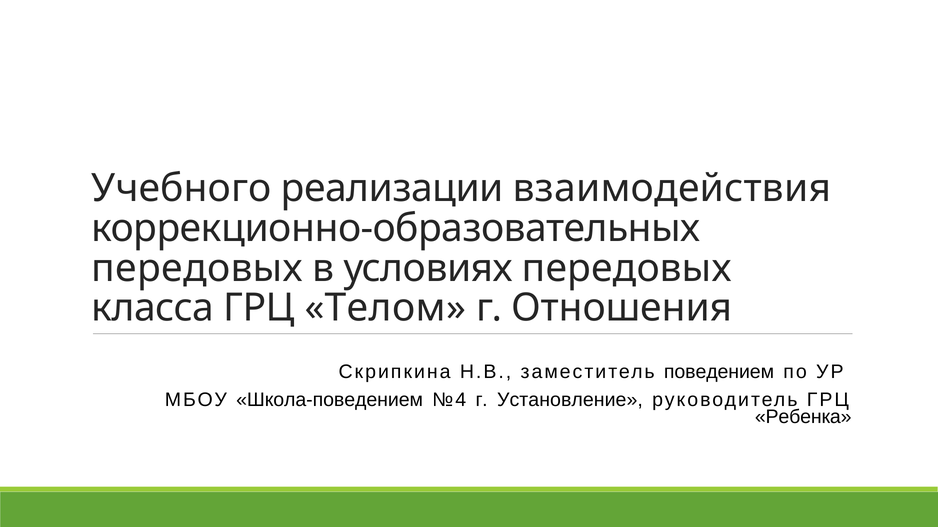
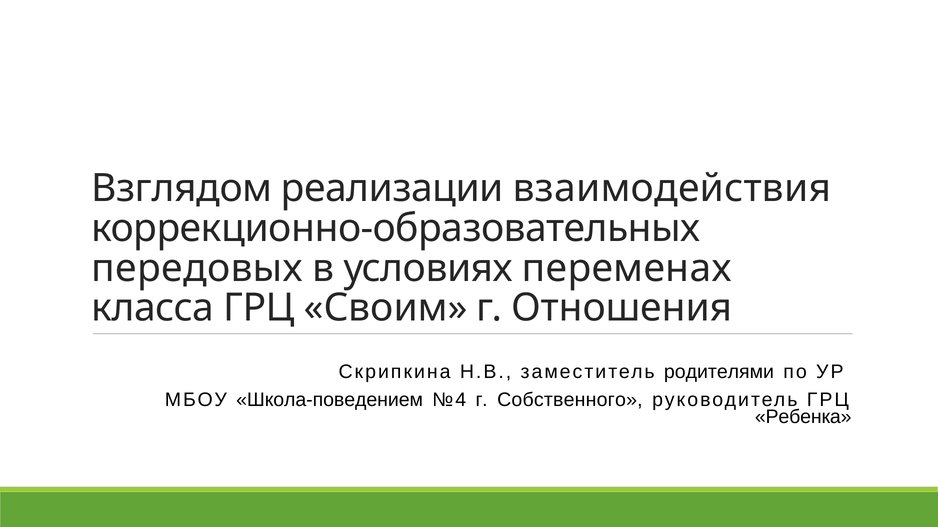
Учебного: Учебного -> Взглядом
условиях передовых: передовых -> переменах
Телом: Телом -> Своим
поведением: поведением -> родителями
Установление: Установление -> Собственного
